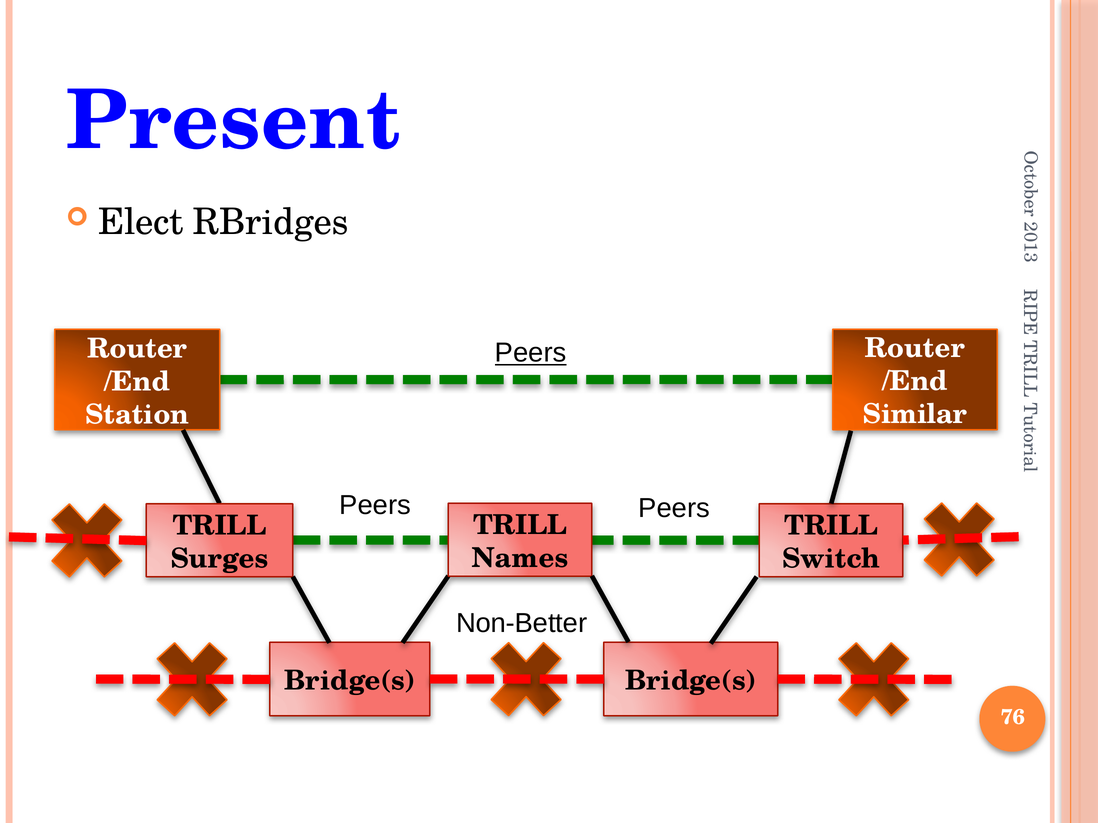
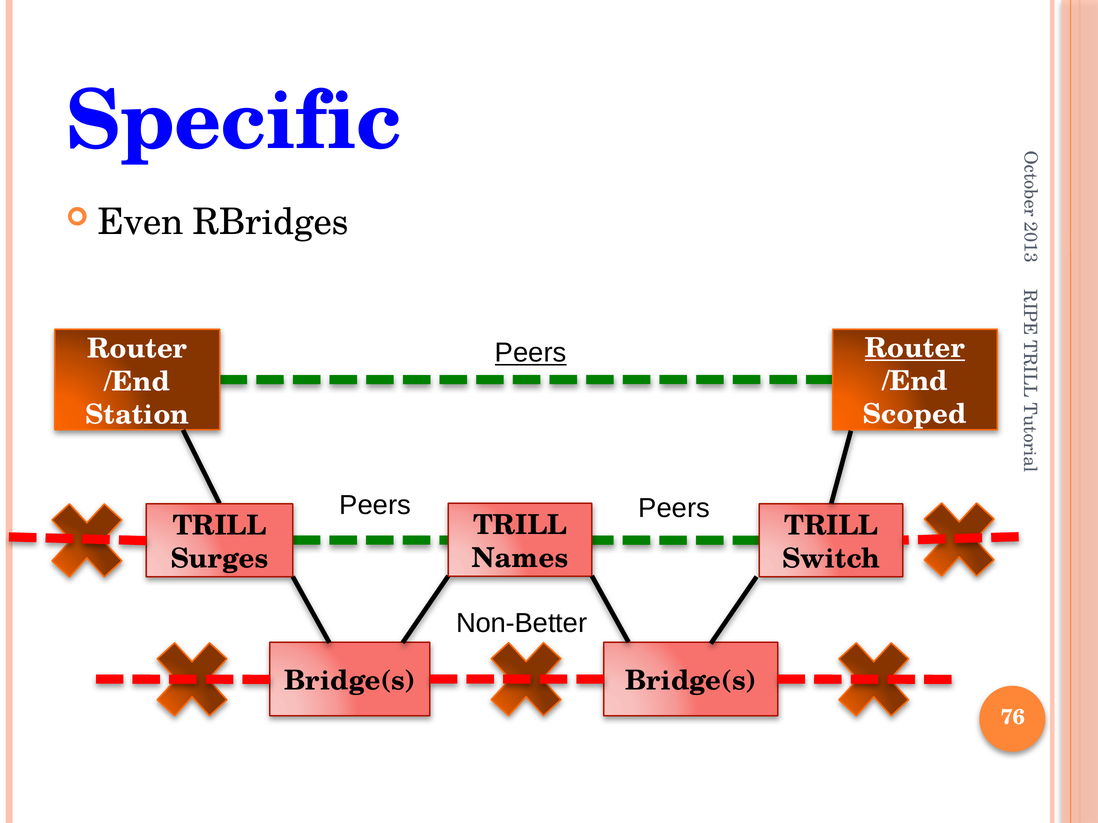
Present: Present -> Specific
Elect: Elect -> Even
Router at (915, 349) underline: none -> present
Similar: Similar -> Scoped
